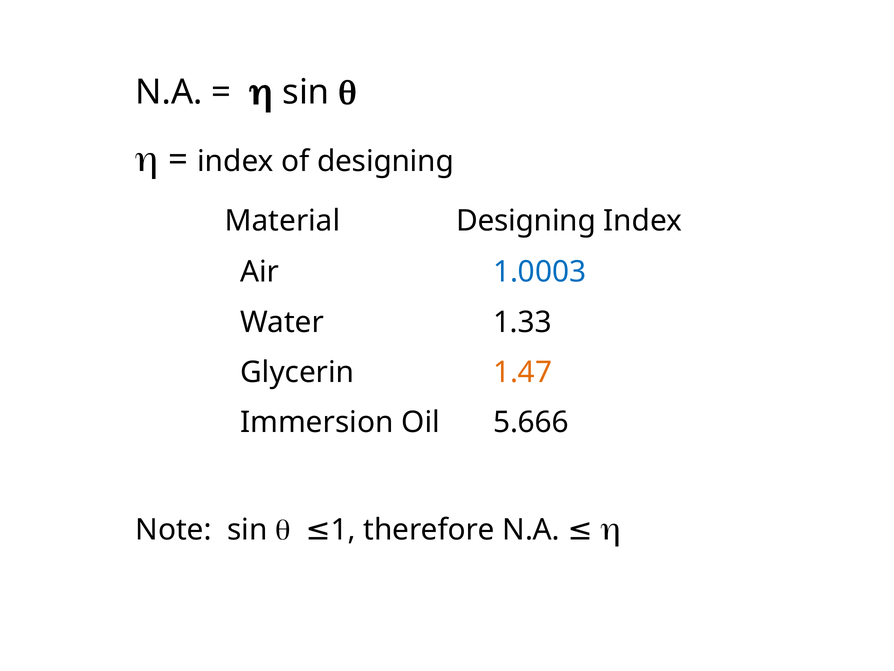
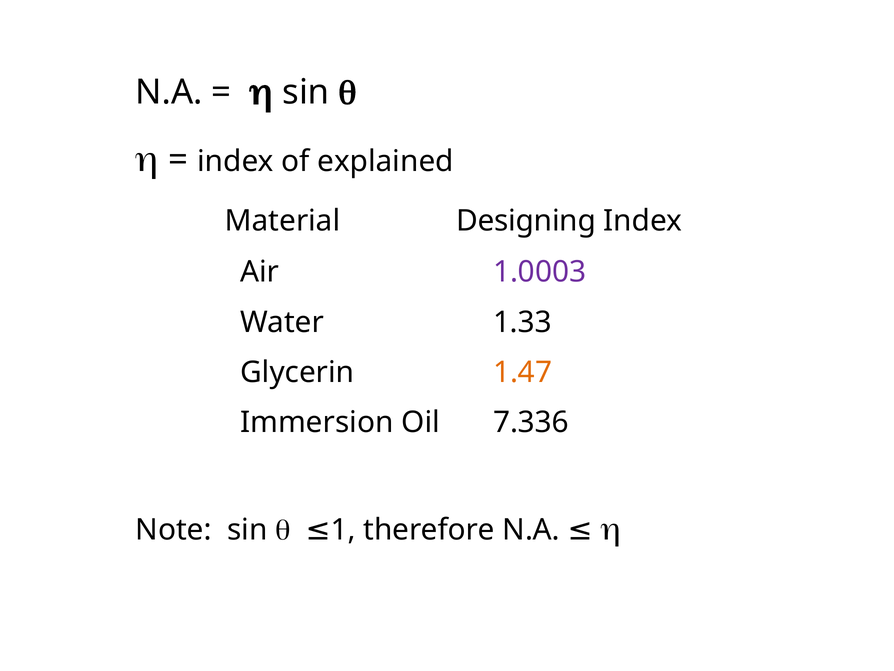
of designing: designing -> explained
1.0003 colour: blue -> purple
5.666: 5.666 -> 7.336
